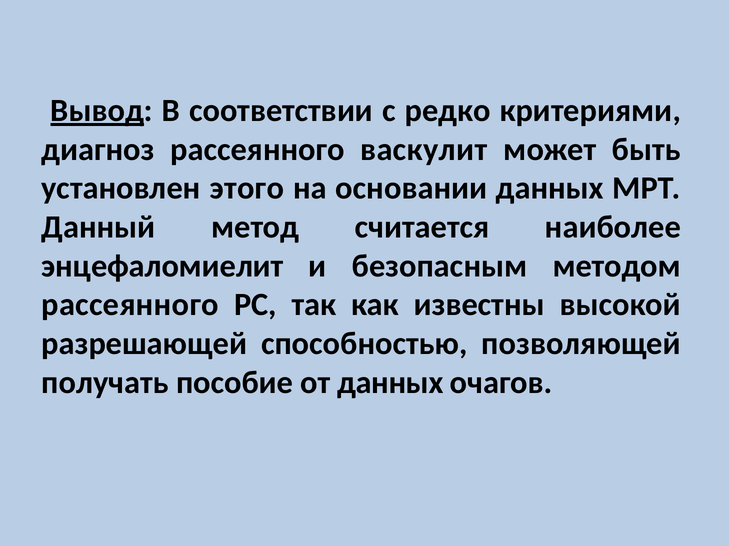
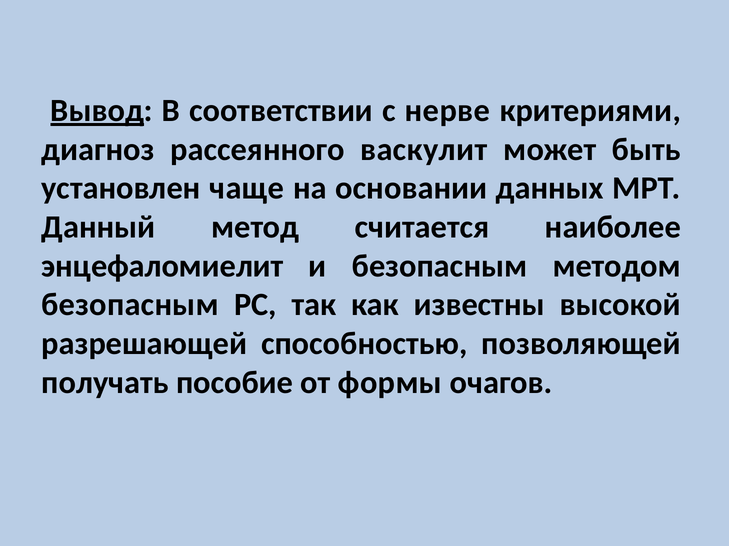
редко: редко -> нерве
этого: этого -> чаще
рассеянного at (130, 305): рассеянного -> безопасным
от данных: данных -> формы
